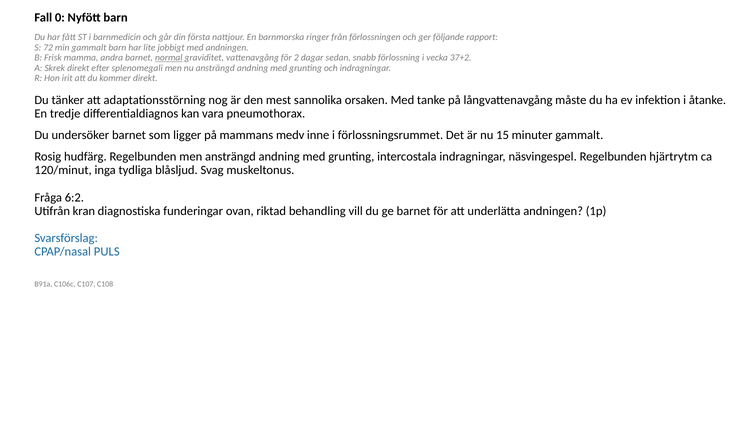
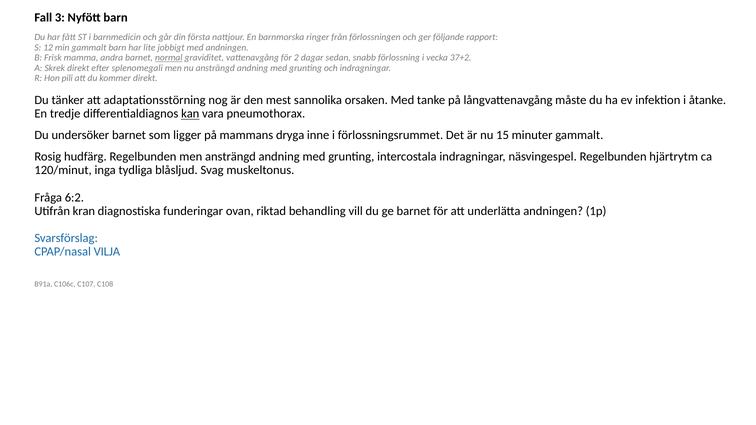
0: 0 -> 3
72: 72 -> 12
irit: irit -> pili
kan underline: none -> present
medv: medv -> dryga
PULS: PULS -> VILJA
